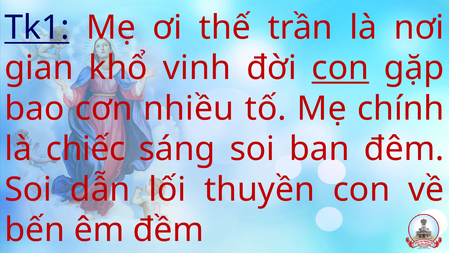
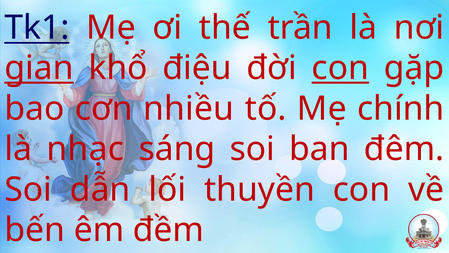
gian underline: none -> present
vinh: vinh -> điệu
chiếc: chiếc -> nhạc
